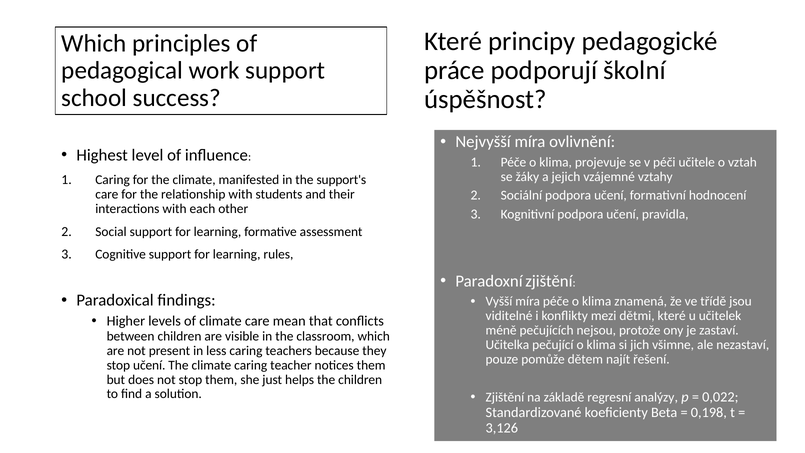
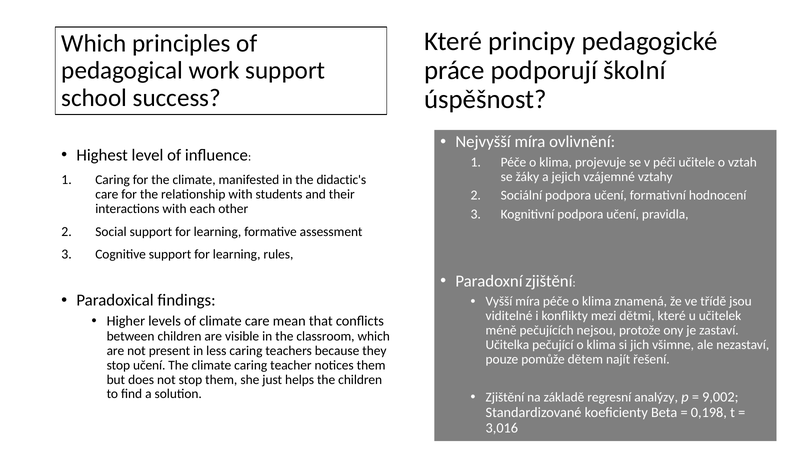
support's: support's -> didactic's
0,022: 0,022 -> 9,002
3,126: 3,126 -> 3,016
